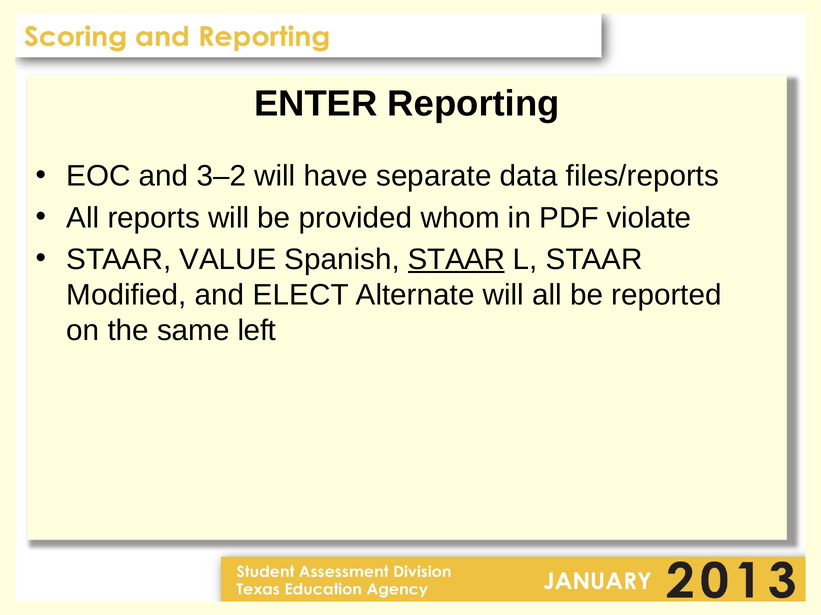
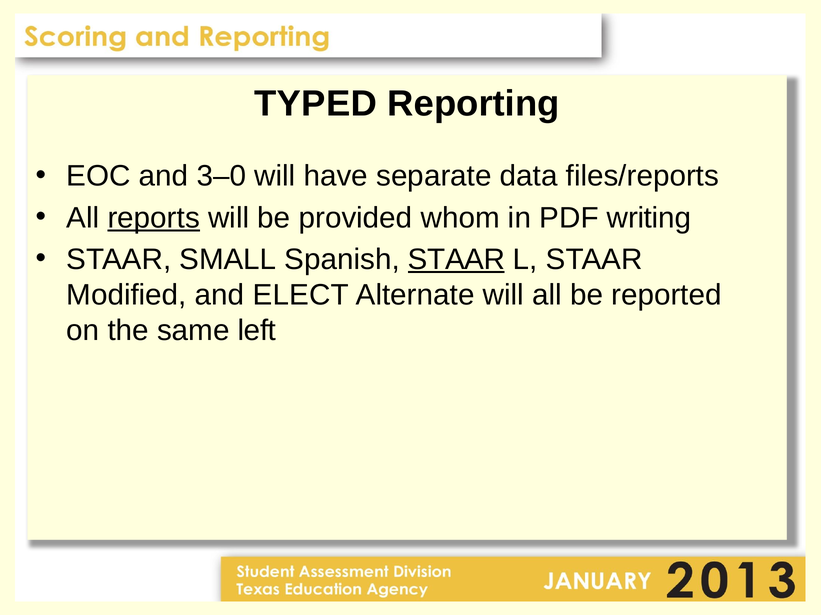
ENTER: ENTER -> TYPED
3–2: 3–2 -> 3–0
reports underline: none -> present
violate: violate -> writing
VALUE: VALUE -> SMALL
